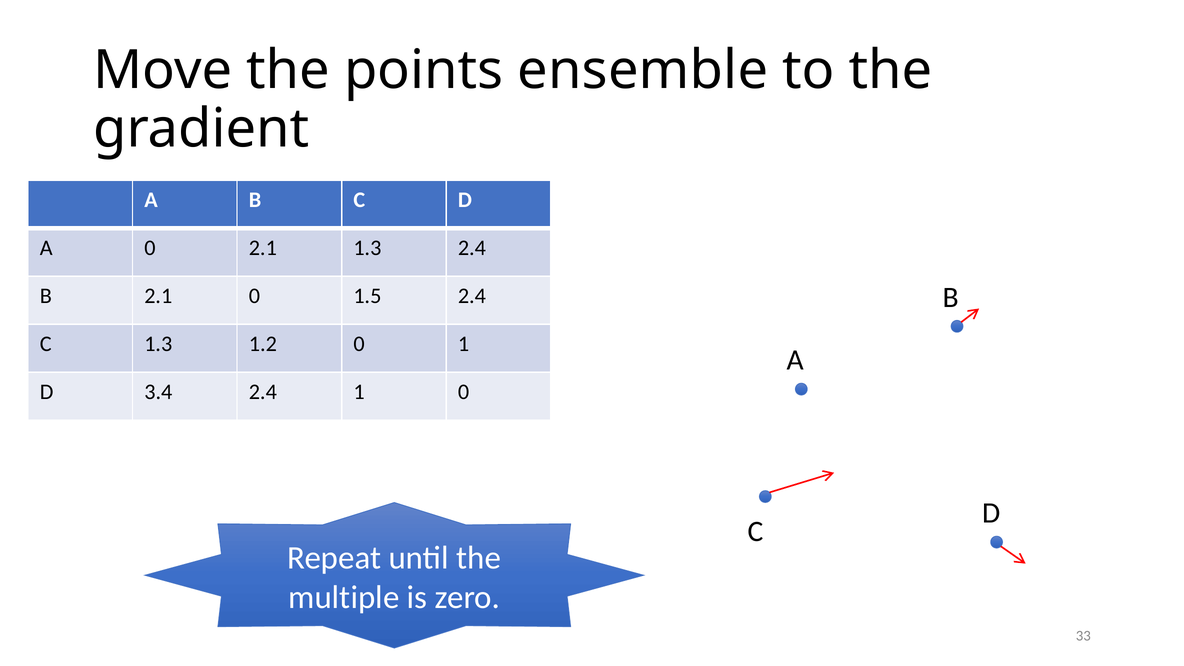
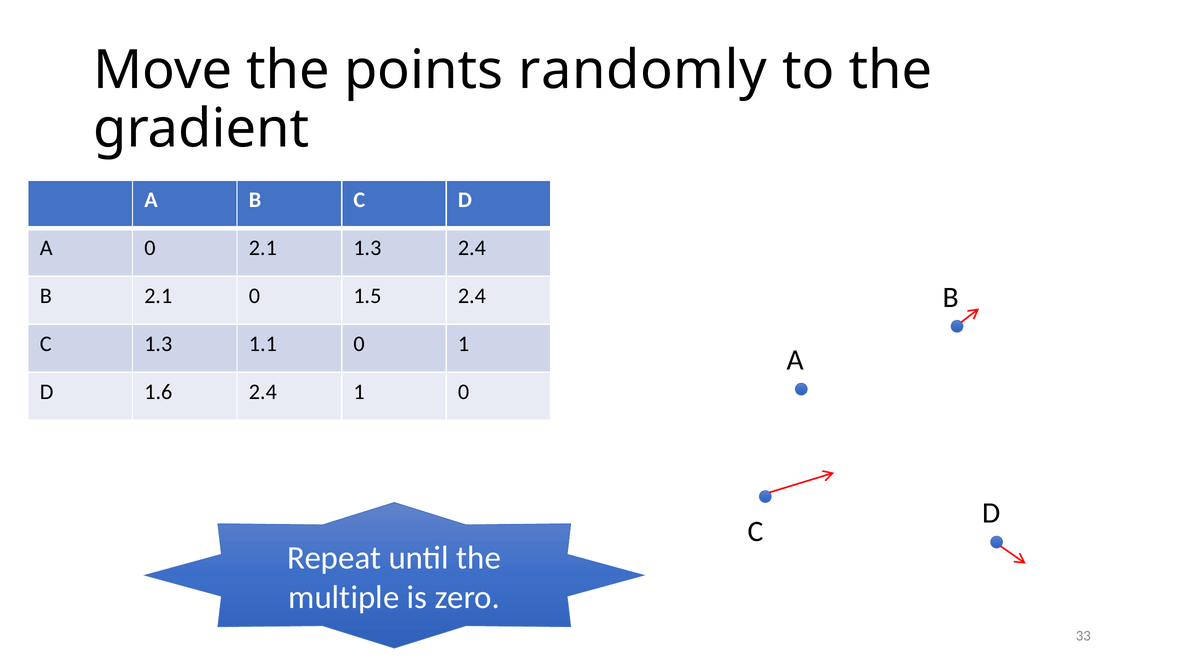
ensemble: ensemble -> randomly
1.2: 1.2 -> 1.1
3.4: 3.4 -> 1.6
